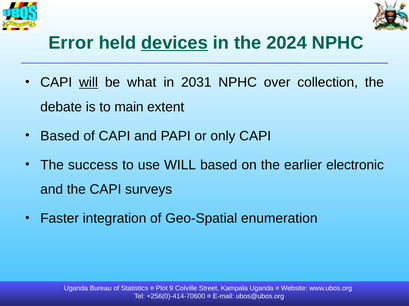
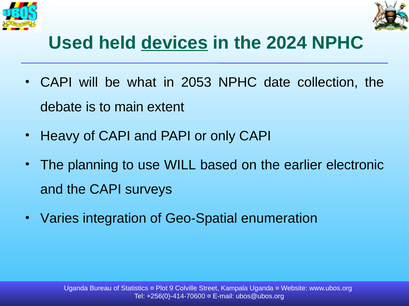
Error: Error -> Used
will at (89, 83) underline: present -> none
2031: 2031 -> 2053
over: over -> date
Based at (60, 136): Based -> Heavy
success: success -> planning
Faster: Faster -> Varies
